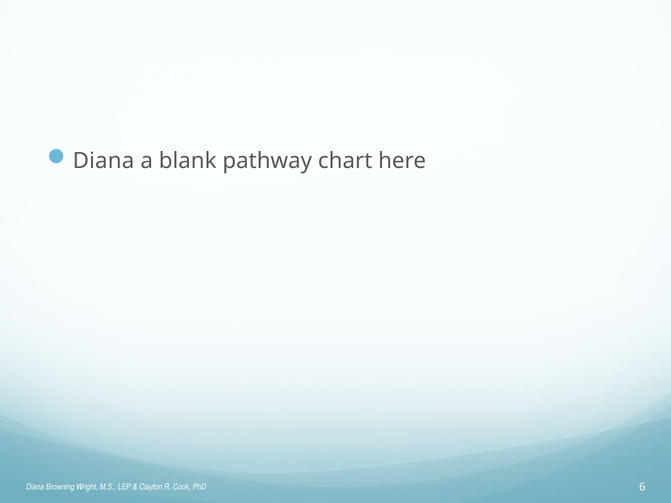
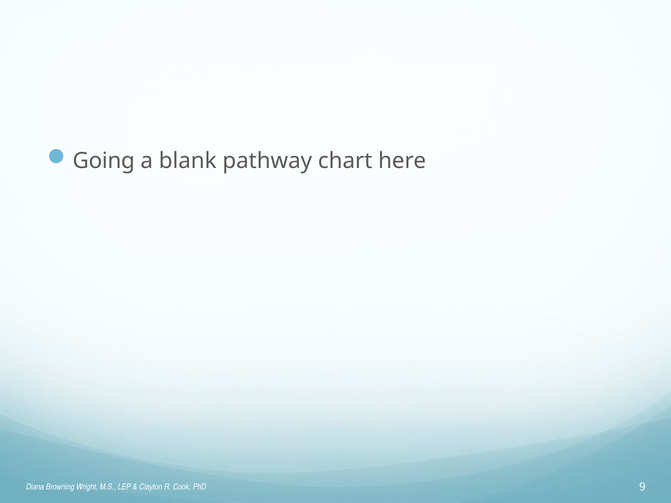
Diana at (104, 161): Diana -> Going
6: 6 -> 9
